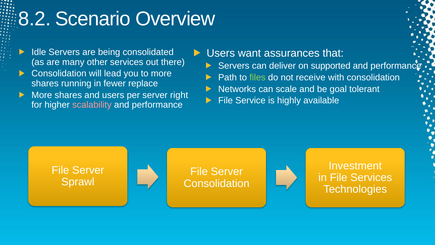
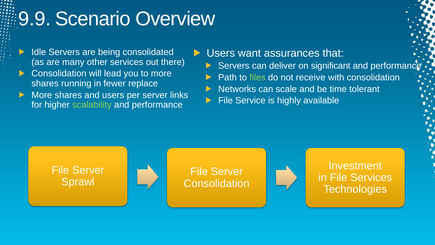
8.2: 8.2 -> 9.9
supported: supported -> significant
goal: goal -> time
right: right -> links
scalability colour: pink -> light green
